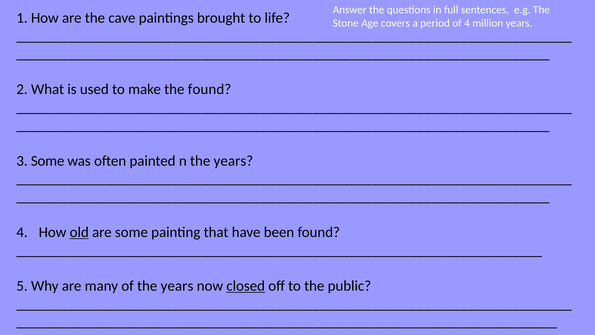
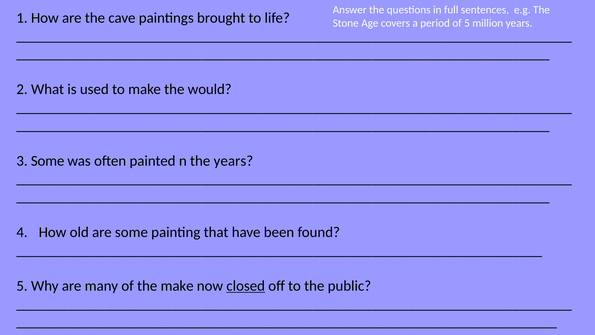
of 4: 4 -> 5
the found: found -> would
old underline: present -> none
of the years: years -> make
